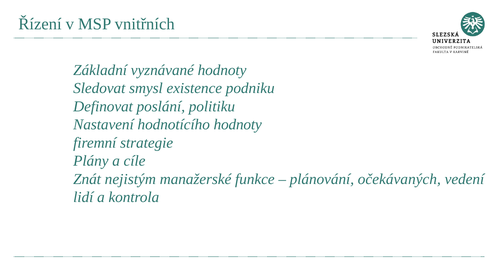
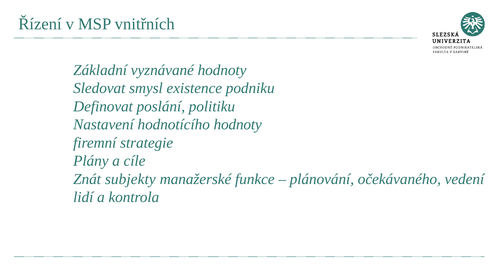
nejistým: nejistým -> subjekty
očekávaných: očekávaných -> očekávaného
